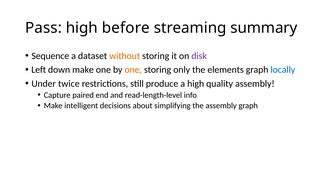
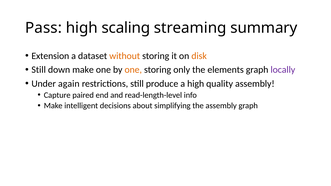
before: before -> scaling
Sequence: Sequence -> Extension
disk colour: purple -> orange
Left at (39, 70): Left -> Still
locally colour: blue -> purple
twice: twice -> again
